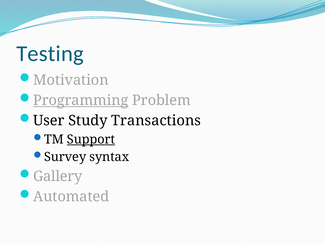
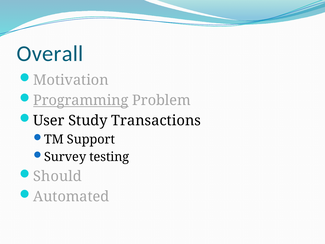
Testing: Testing -> Overall
Support underline: present -> none
syntax: syntax -> testing
Gallery: Gallery -> Should
